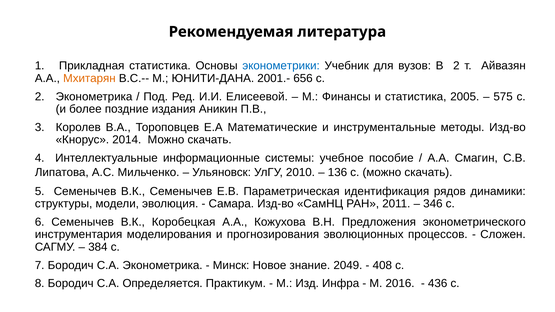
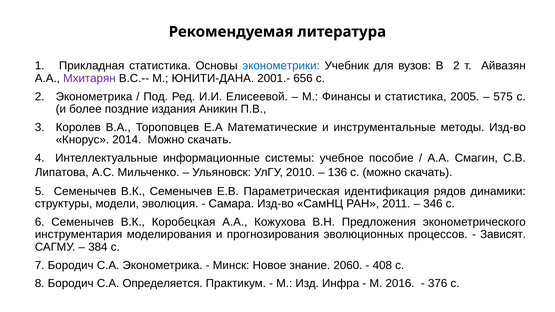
Мхитарян colour: orange -> purple
Сложен: Сложен -> Зависят
2049: 2049 -> 2060
436: 436 -> 376
